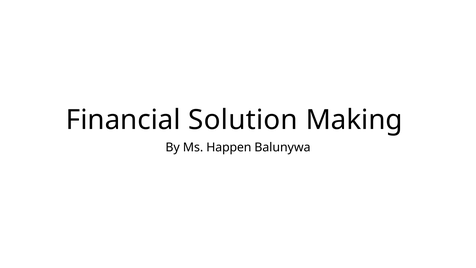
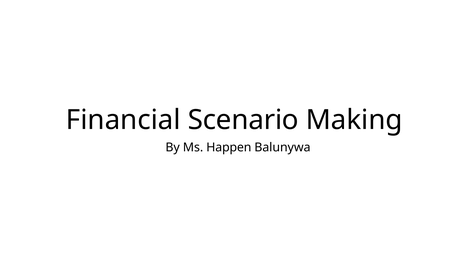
Solution: Solution -> Scenario
